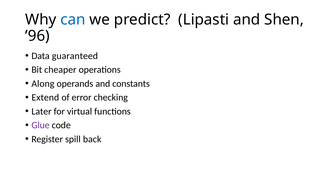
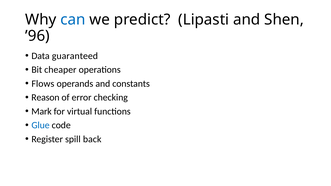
Along: Along -> Flows
Extend: Extend -> Reason
Later: Later -> Mark
Glue colour: purple -> blue
